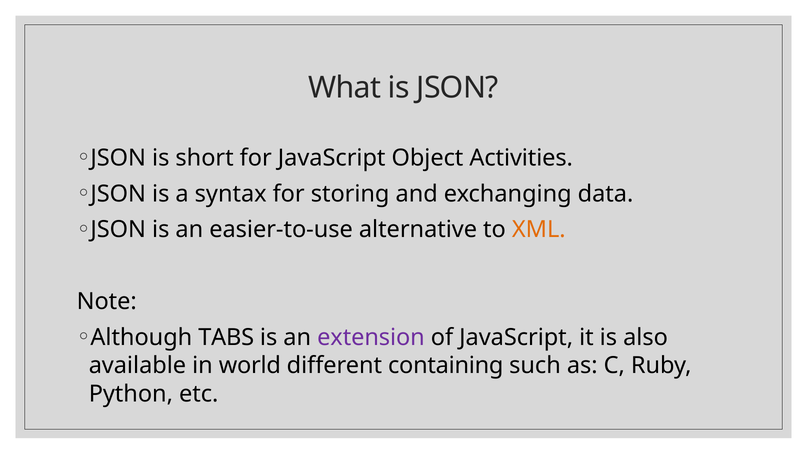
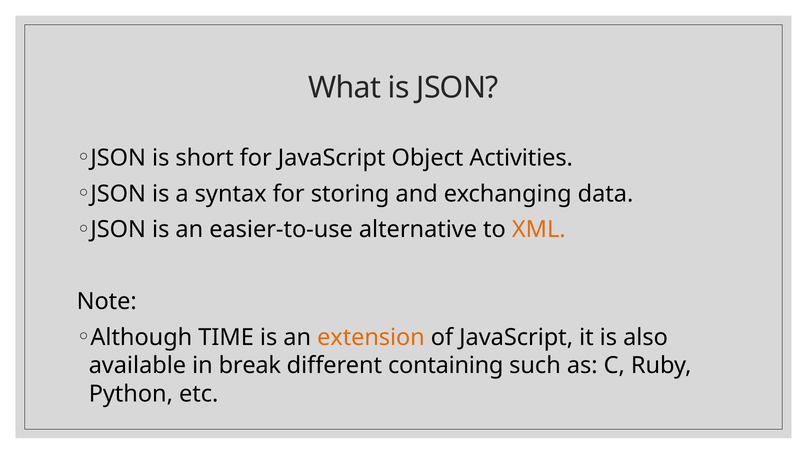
TABS: TABS -> TIME
extension colour: purple -> orange
world: world -> break
